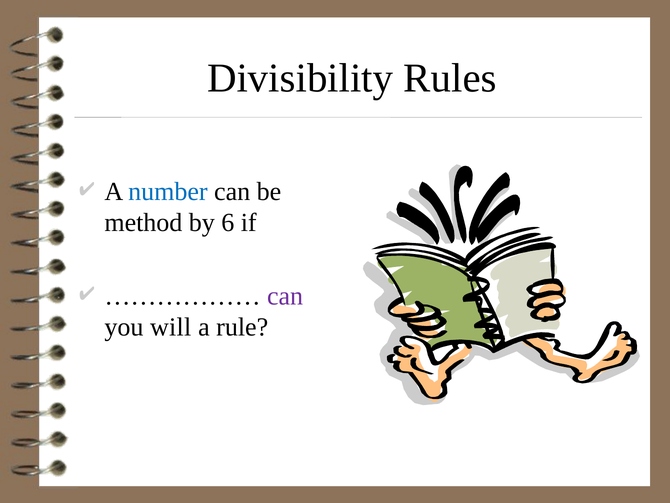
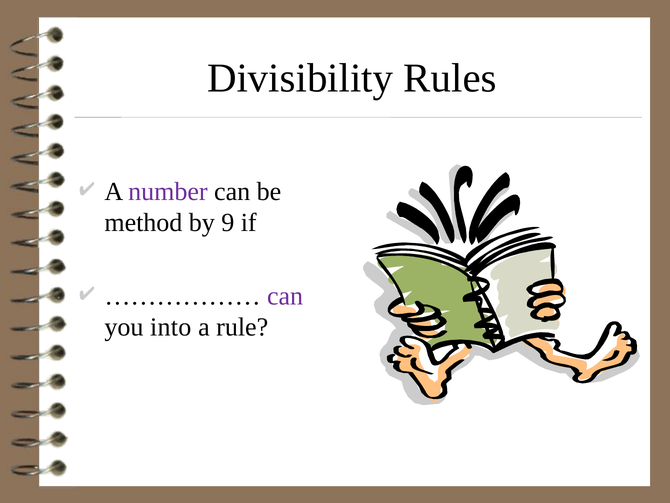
number colour: blue -> purple
6: 6 -> 9
will: will -> into
